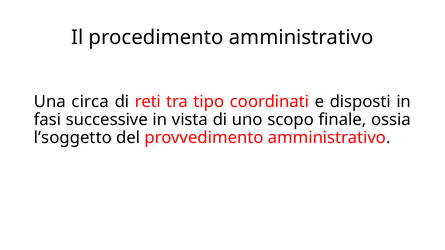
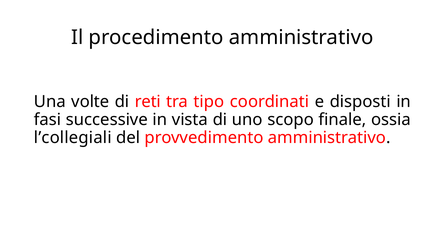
circa: circa -> volte
l’soggetto: l’soggetto -> l’collegiali
